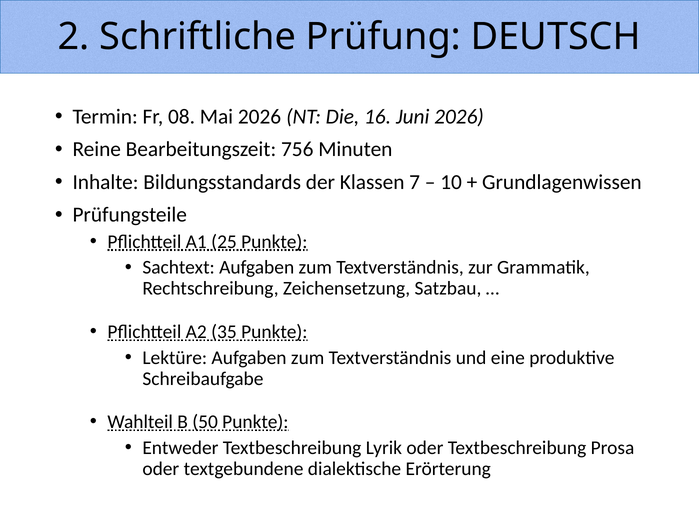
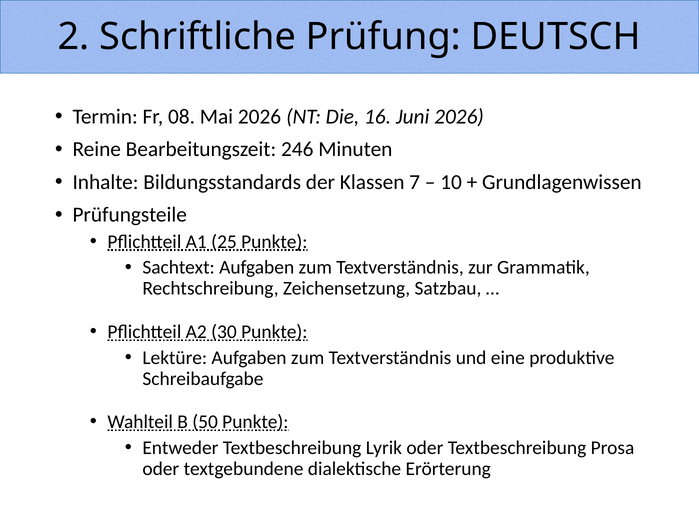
756: 756 -> 246
35: 35 -> 30
